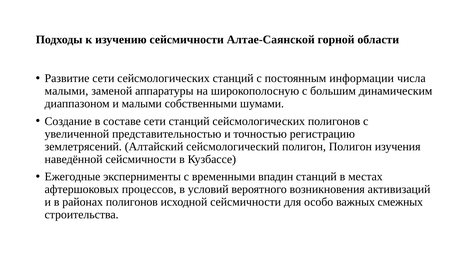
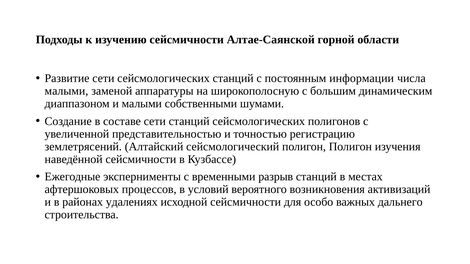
впадин: впадин -> разрыв
районах полигонов: полигонов -> удалениях
смежных: смежных -> дальнего
